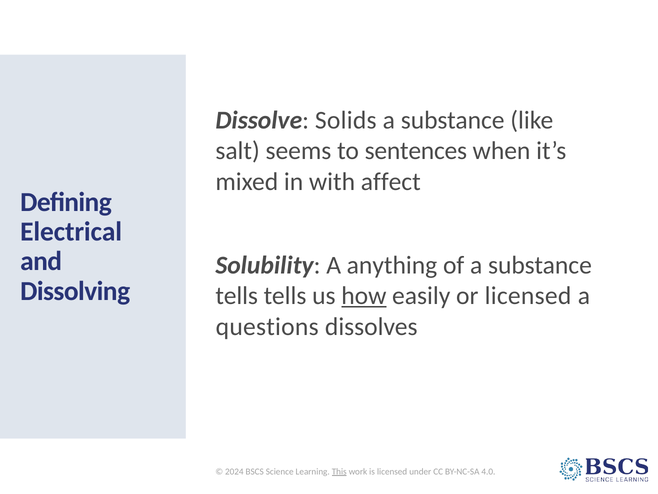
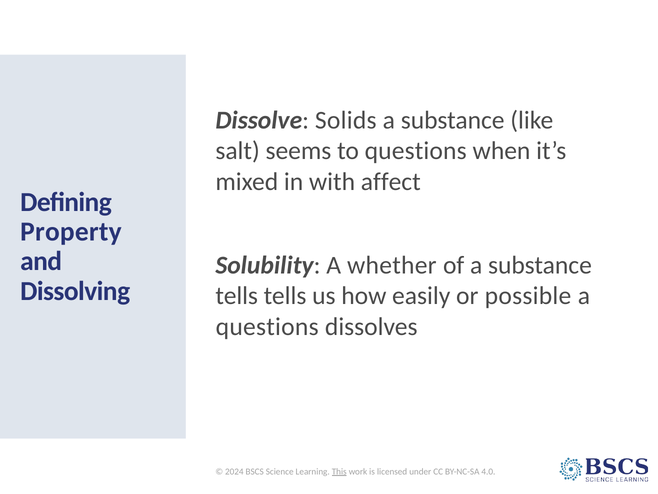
to sentences: sentences -> questions
Electrical: Electrical -> Property
anything: anything -> whether
how underline: present -> none
or licensed: licensed -> possible
